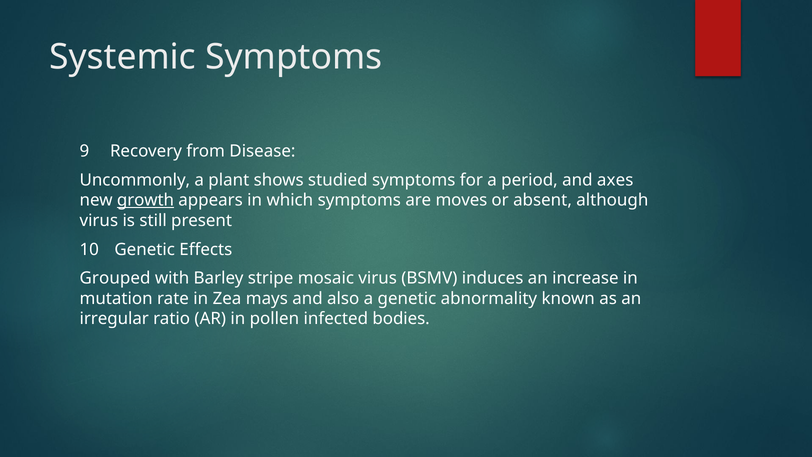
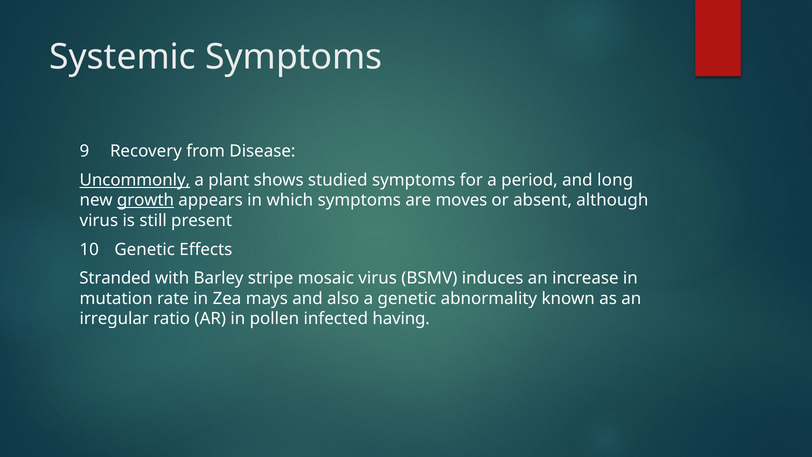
Uncommonly underline: none -> present
axes: axes -> long
Grouped: Grouped -> Stranded
bodies: bodies -> having
